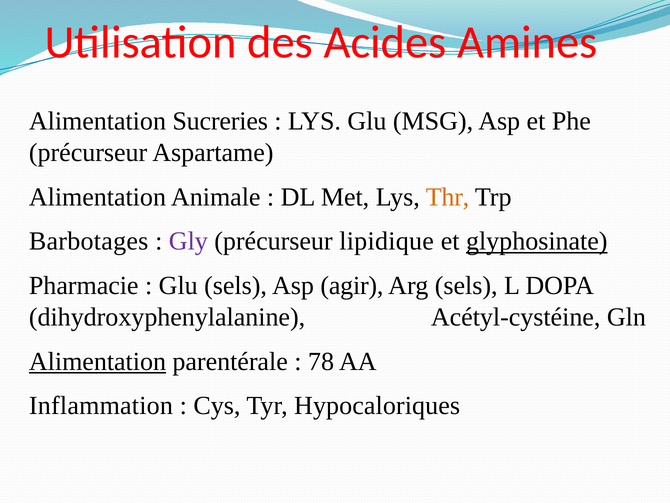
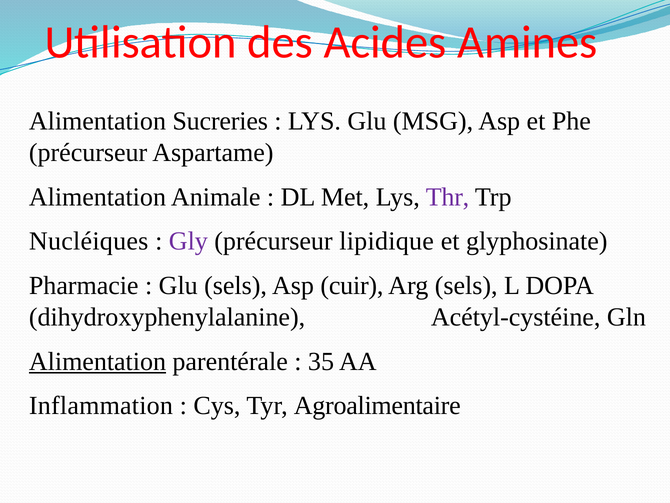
Thr colour: orange -> purple
Barbotages: Barbotages -> Nucléiques
glyphosinate underline: present -> none
agir: agir -> cuir
78: 78 -> 35
Hypocaloriques: Hypocaloriques -> Agroalimentaire
